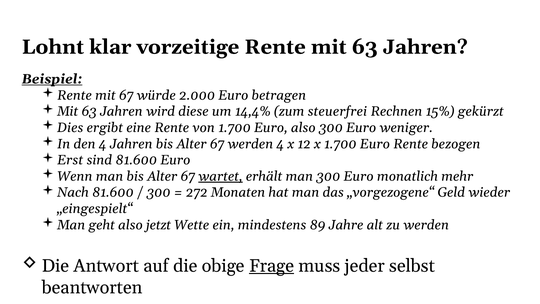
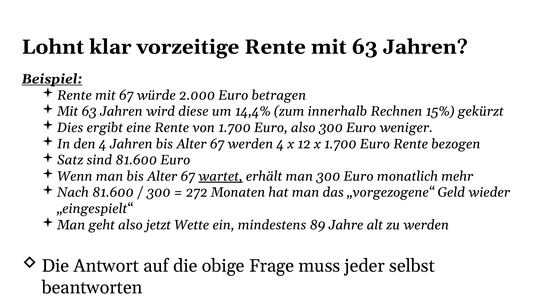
steuerfrei: steuerfrei -> innerhalb
Erst: Erst -> Satz
Frage underline: present -> none
